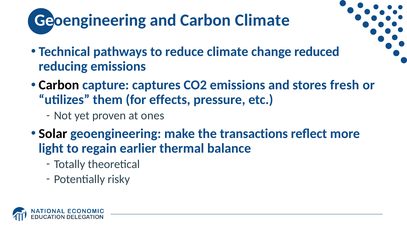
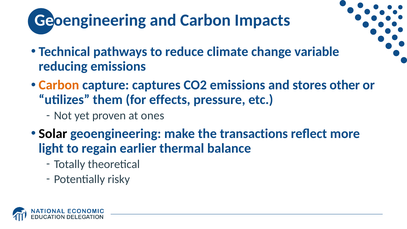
Carbon Climate: Climate -> Impacts
reduced: reduced -> variable
Carbon at (59, 85) colour: black -> orange
fresh: fresh -> other
